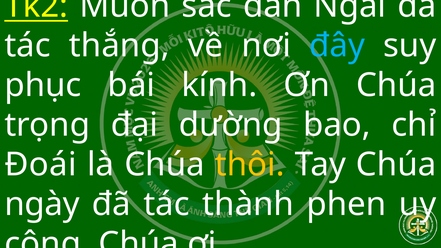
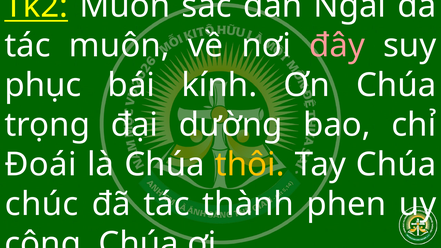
tác thắng: thắng -> muôn
đây colour: light blue -> pink
ngày: ngày -> chúc
